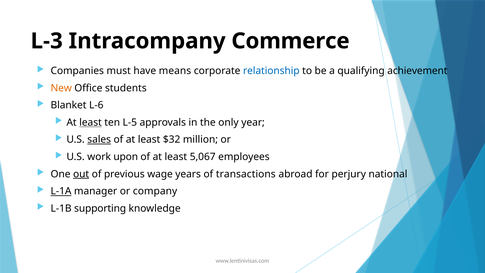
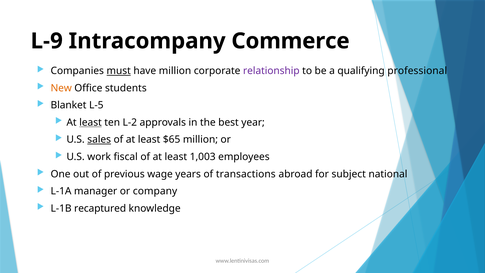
L-3: L-3 -> L-9
must underline: none -> present
have means: means -> million
relationship colour: blue -> purple
achievement: achievement -> professional
L-6: L-6 -> L-5
L-5: L-5 -> L-2
only: only -> best
$32: $32 -> $65
upon: upon -> fiscal
5,067: 5,067 -> 1,003
out underline: present -> none
perjury: perjury -> subject
L-1A underline: present -> none
supporting: supporting -> recaptured
